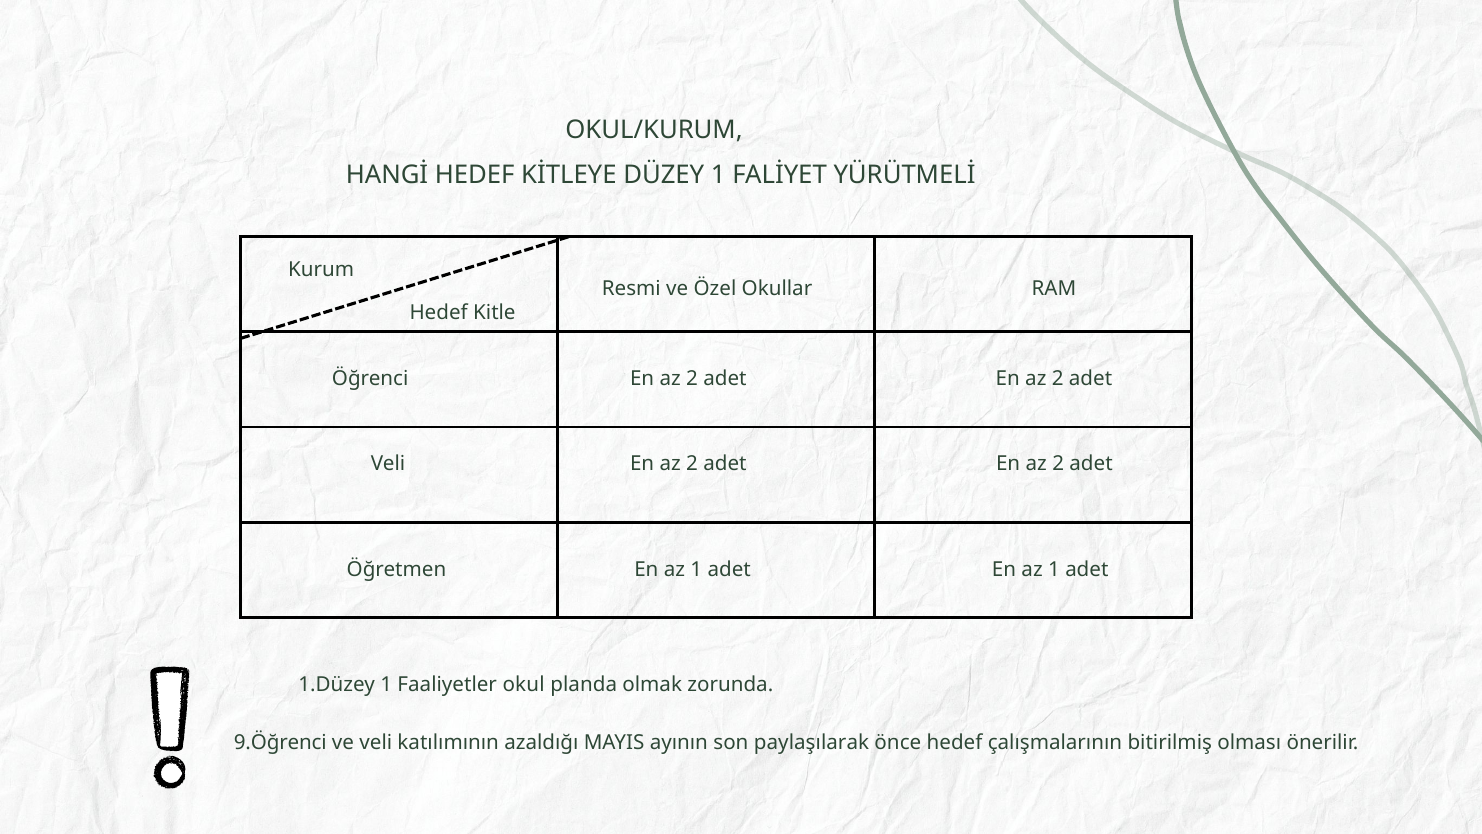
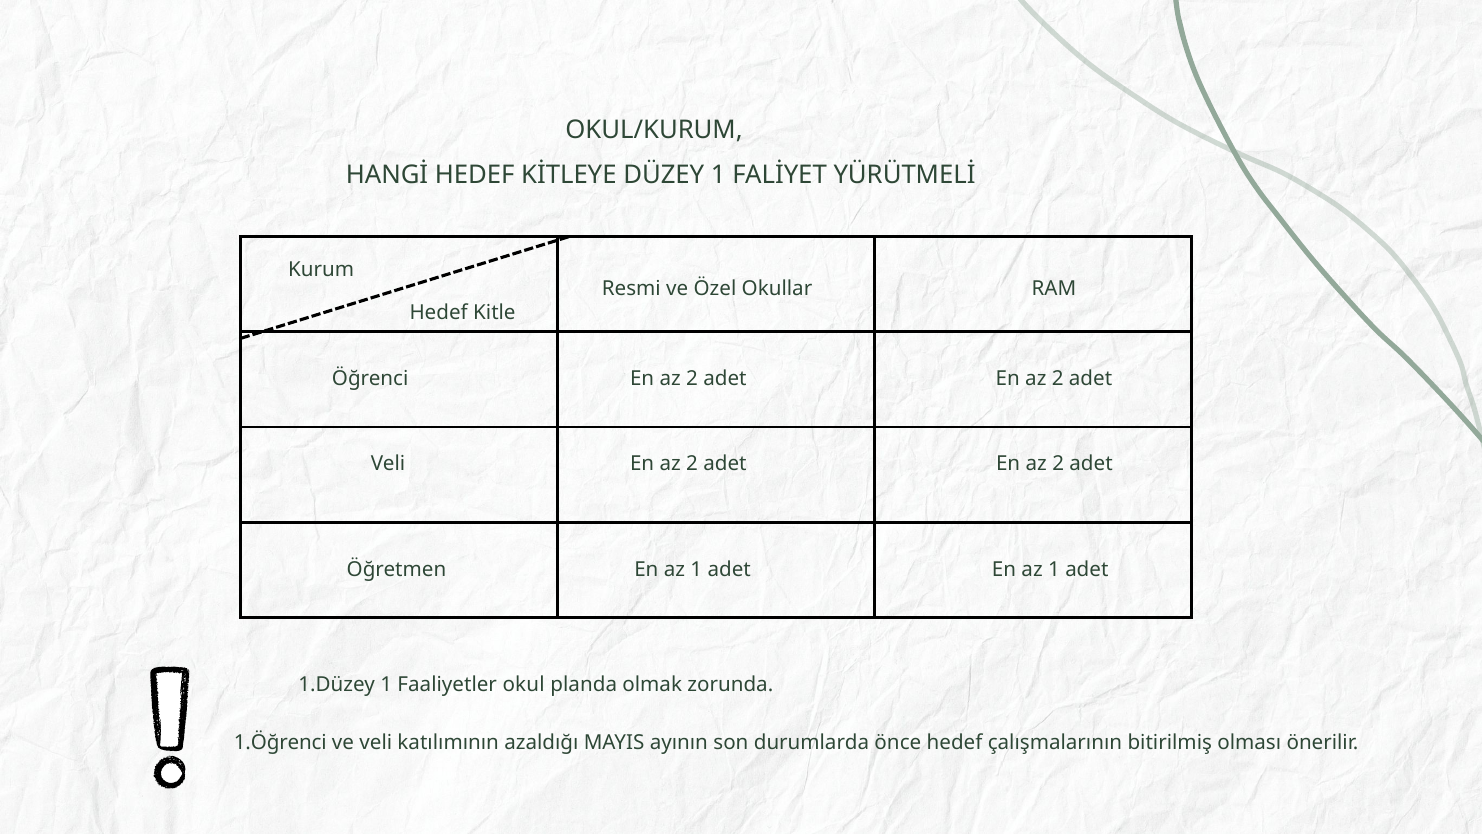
9.Öğrenci: 9.Öğrenci -> 1.Öğrenci
paylaşılarak: paylaşılarak -> durumlarda
